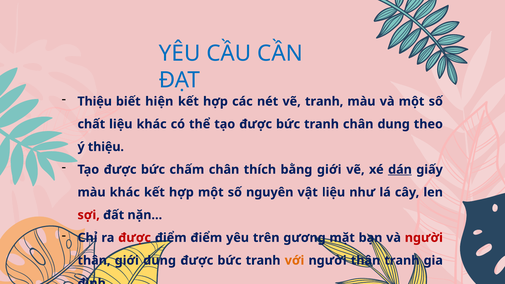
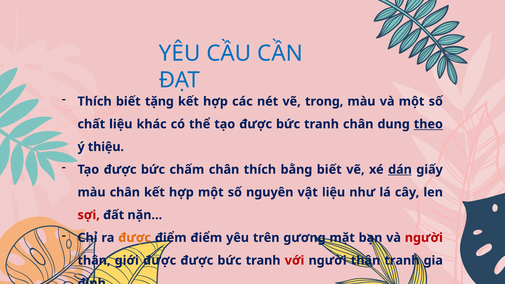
Thiệu at (95, 101): Thiệu -> Thích
hiện: hiện -> tặng
vẽ tranh: tranh -> trong
theo underline: none -> present
bằng giới: giới -> biết
màu khác: khác -> chân
được at (135, 238) colour: red -> orange
giới dung: dung -> được
với colour: orange -> red
